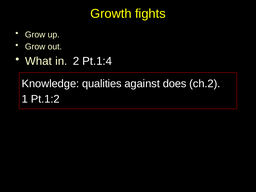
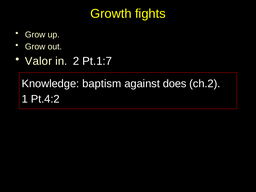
What: What -> Valor
Pt.1:4: Pt.1:4 -> Pt.1:7
qualities: qualities -> baptism
Pt.1:2: Pt.1:2 -> Pt.4:2
